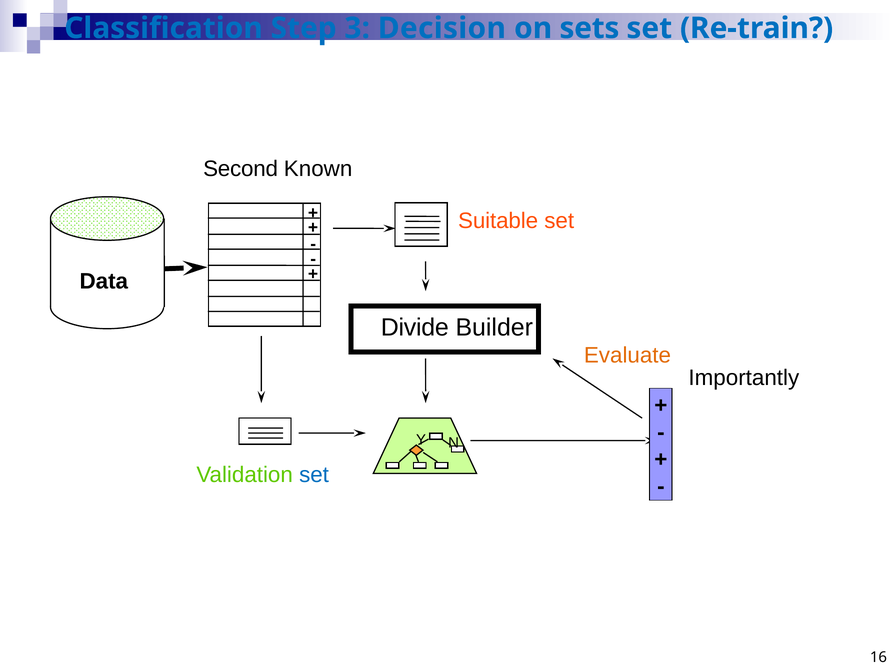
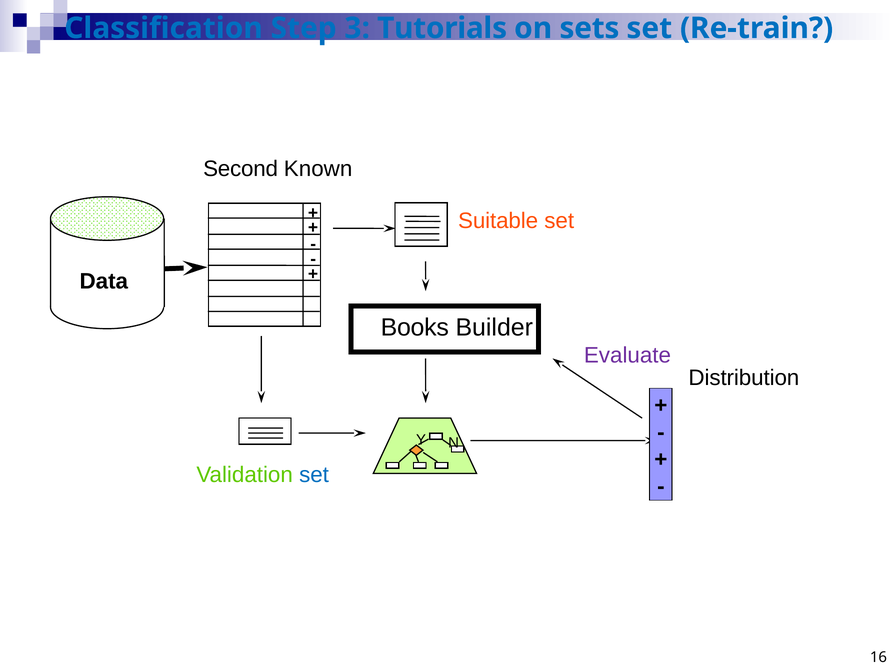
Decision: Decision -> Tutorials
Divide: Divide -> Books
Evaluate colour: orange -> purple
Importantly: Importantly -> Distribution
